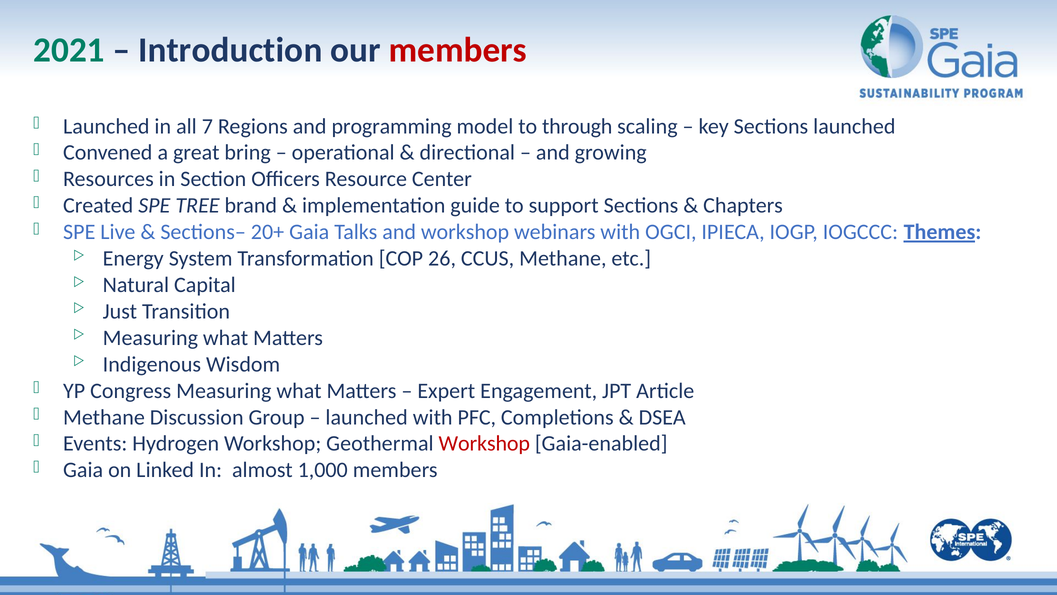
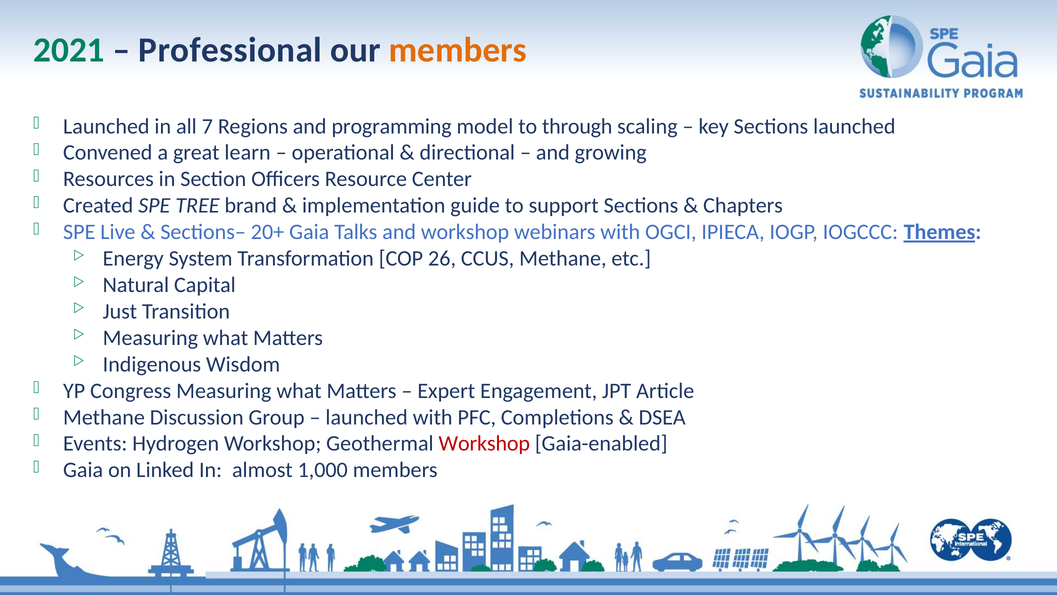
Introduction: Introduction -> Professional
members at (458, 50) colour: red -> orange
bring: bring -> learn
